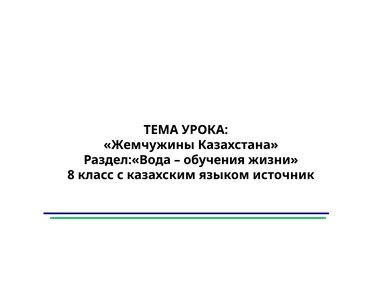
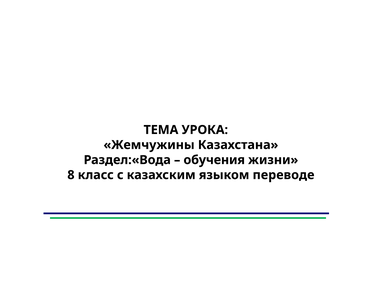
источник: источник -> переводе
